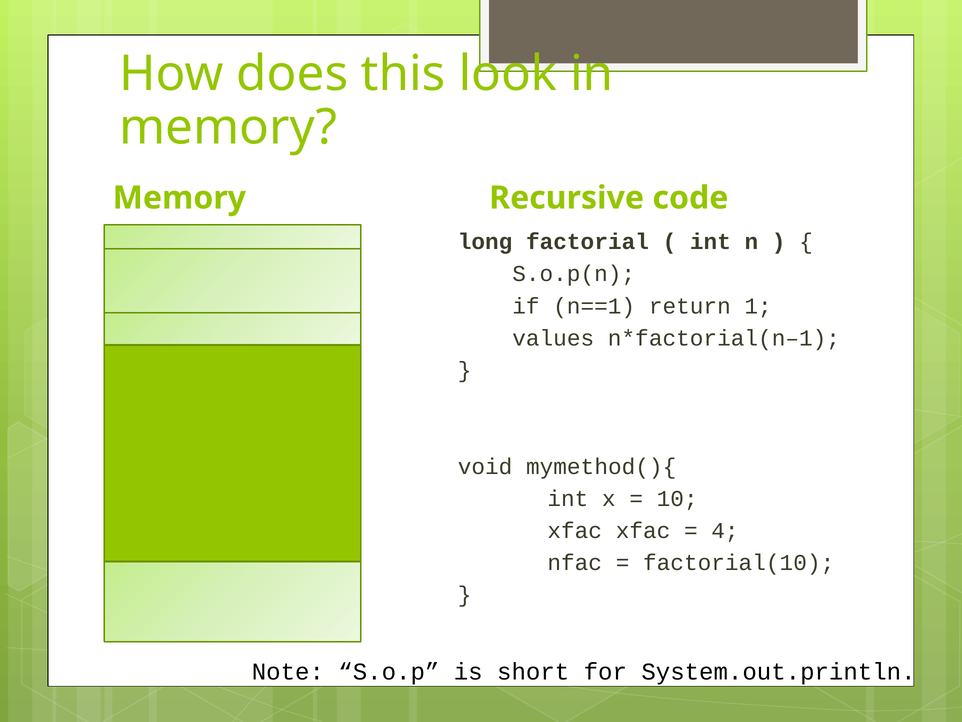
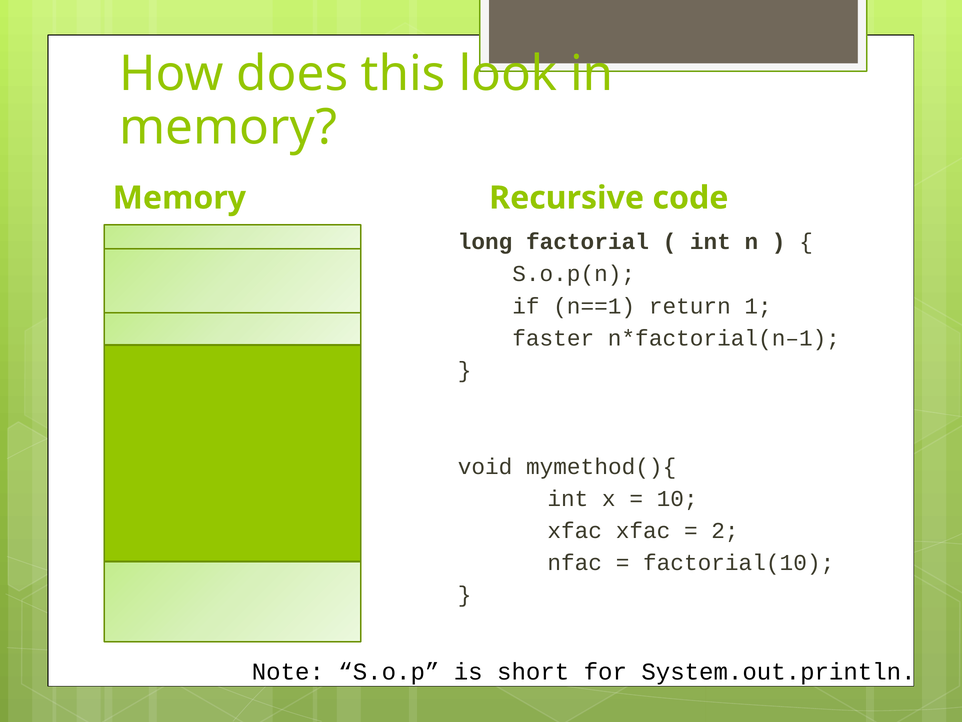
values: values -> faster
4: 4 -> 2
